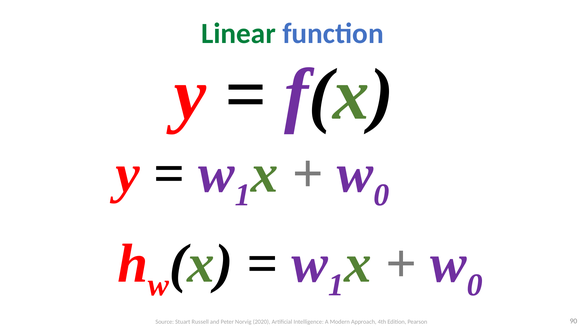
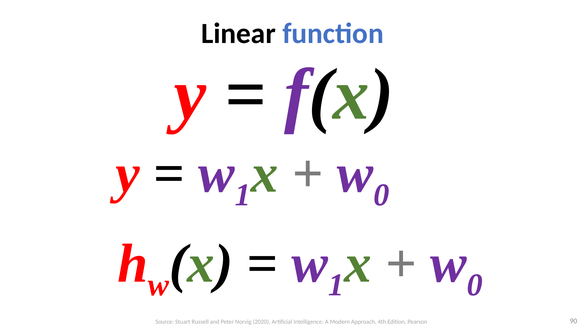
Linear colour: green -> black
